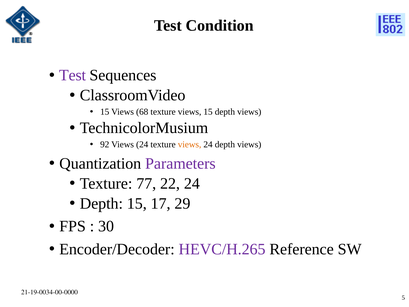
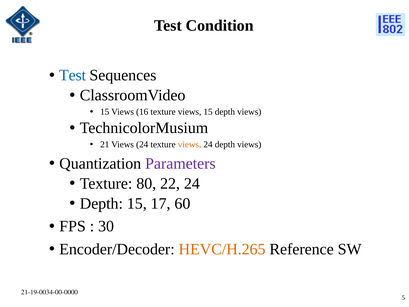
Test at (73, 75) colour: purple -> blue
68: 68 -> 16
92: 92 -> 21
77: 77 -> 80
29: 29 -> 60
HEVC/H.265 colour: purple -> orange
